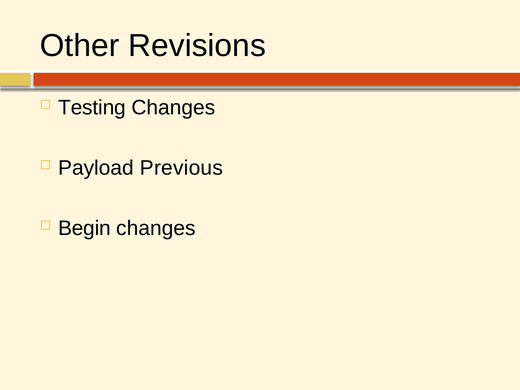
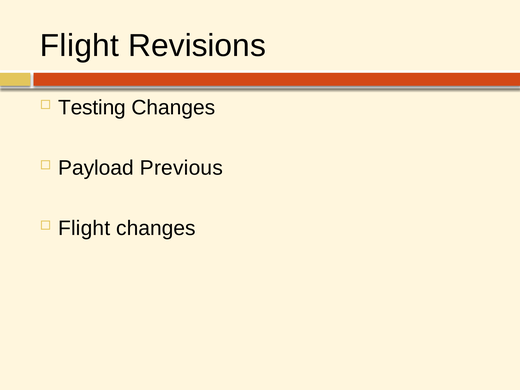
Other at (80, 46): Other -> Flight
Begin at (84, 228): Begin -> Flight
